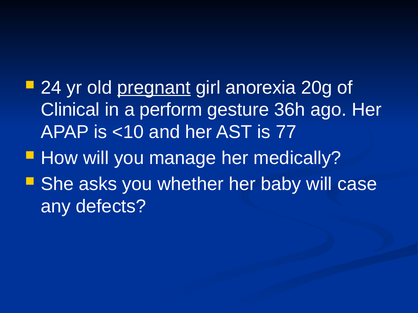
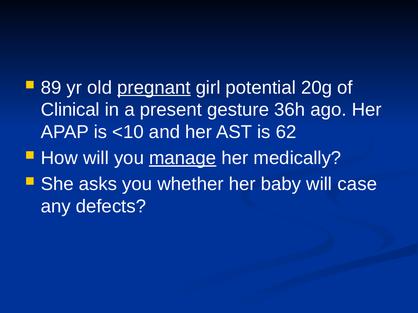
24: 24 -> 89
anorexia: anorexia -> potential
perform: perform -> present
77: 77 -> 62
manage underline: none -> present
